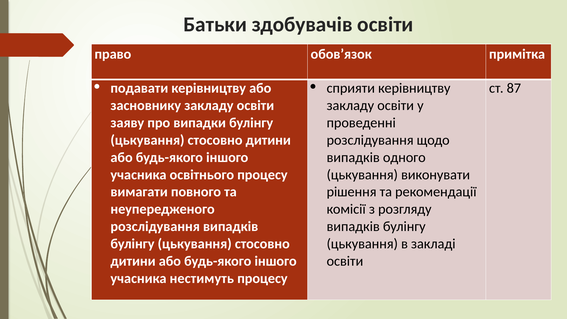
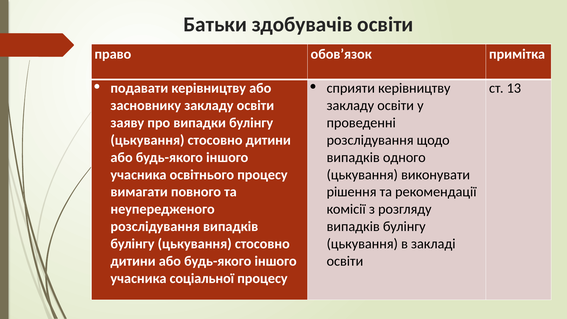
87: 87 -> 13
нестимуть: нестимуть -> соціальної
